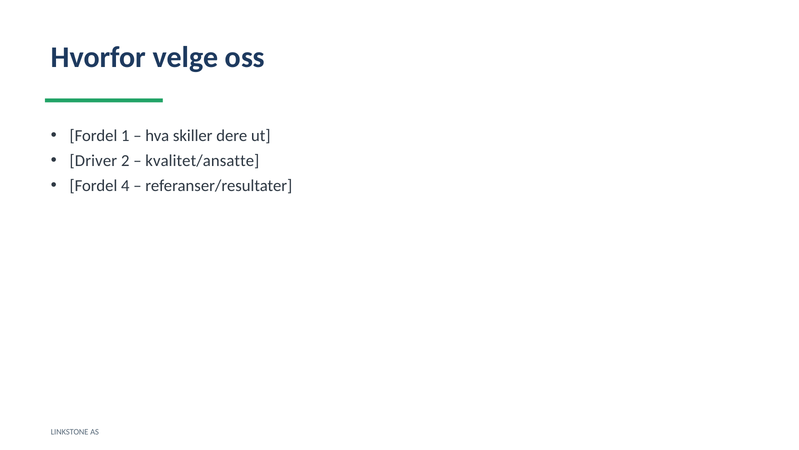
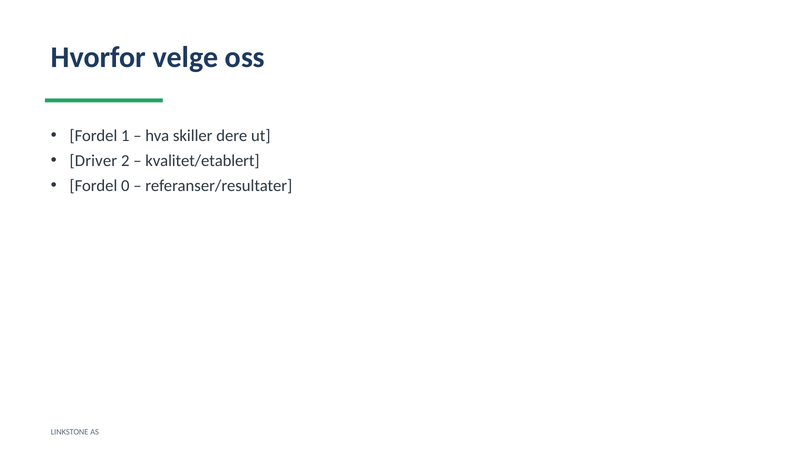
kvalitet/ansatte: kvalitet/ansatte -> kvalitet/etablert
4: 4 -> 0
